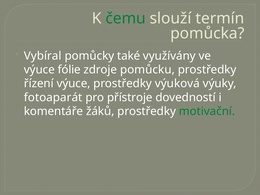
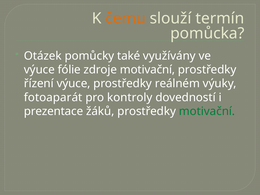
čemu colour: green -> orange
Vybíral: Vybíral -> Otázek
zdroje pomůcku: pomůcku -> motivační
výuková: výuková -> reálném
přístroje: přístroje -> kontroly
komentáře: komentáře -> prezentace
